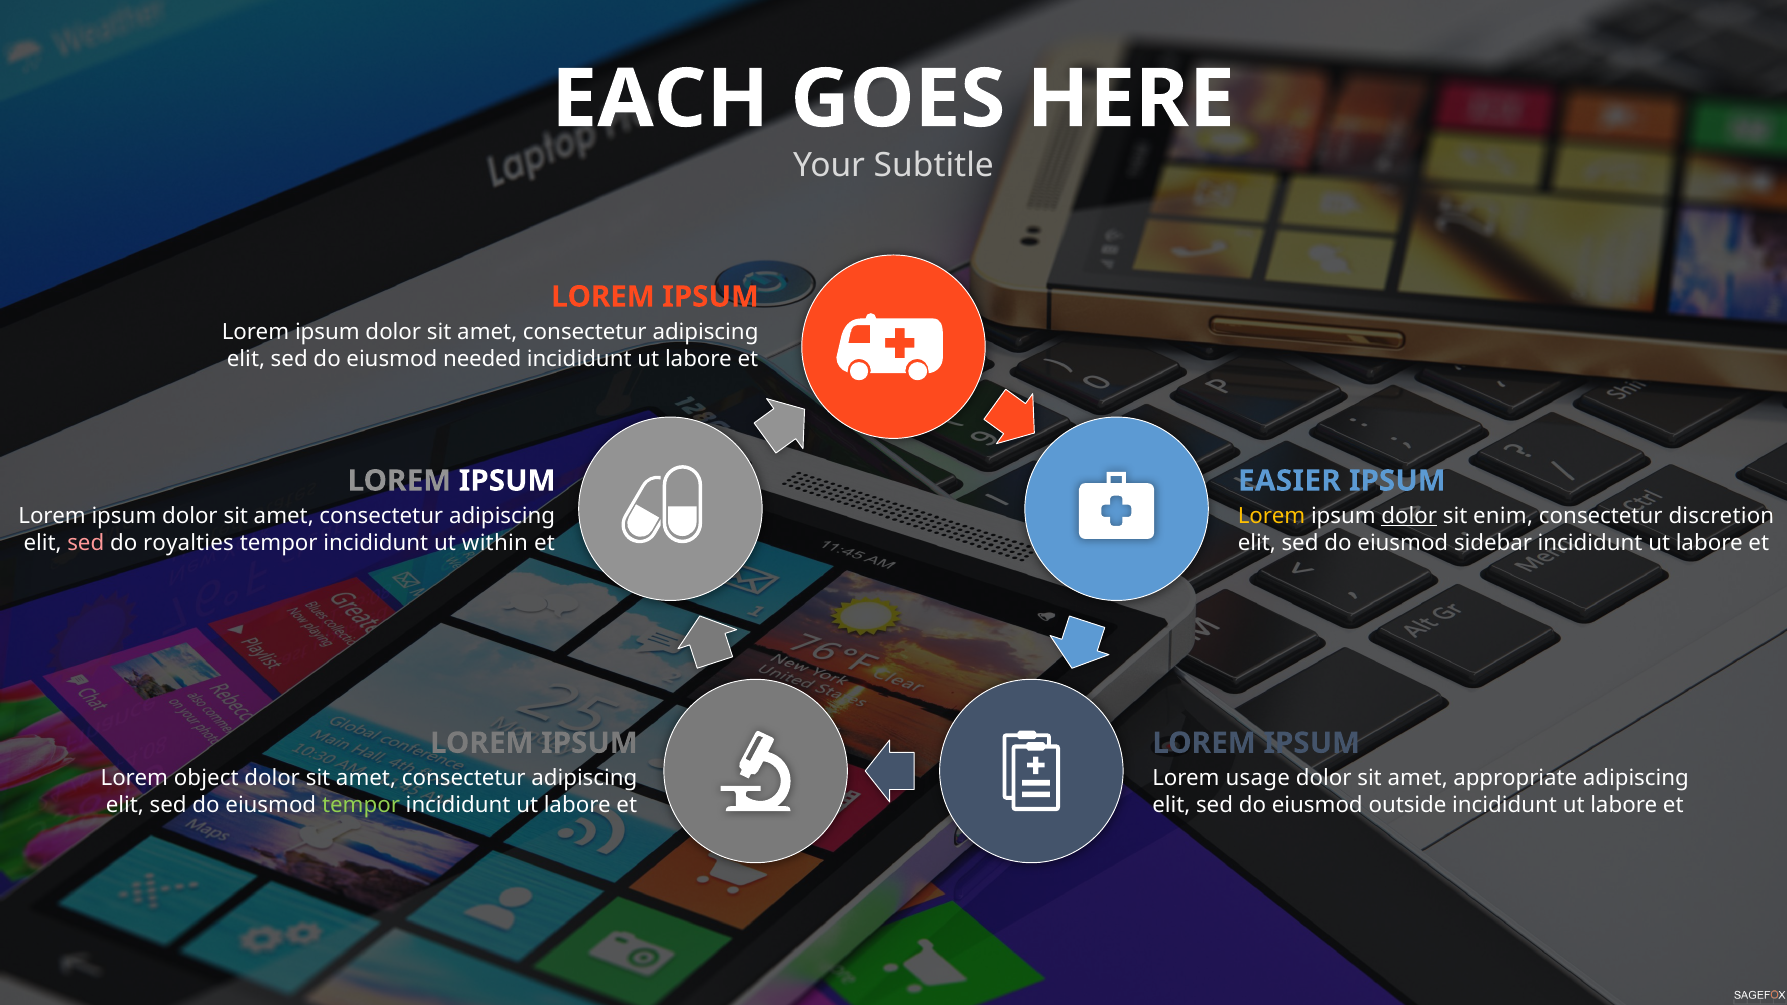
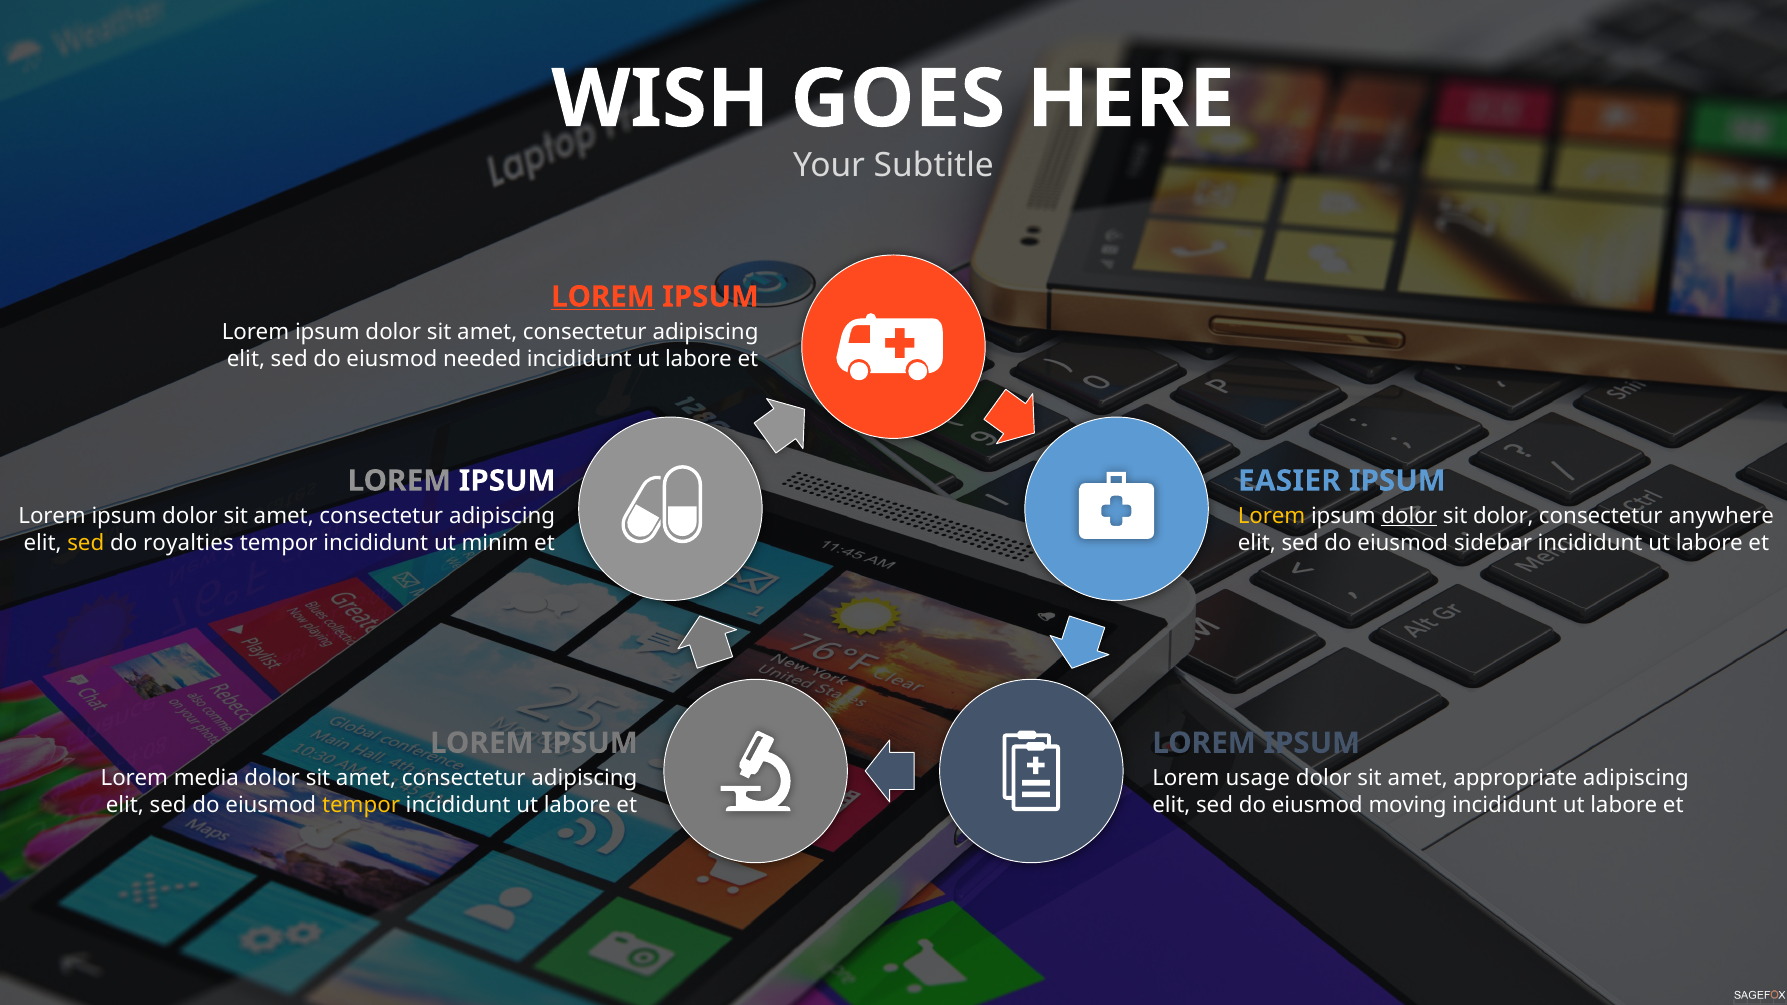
EACH: EACH -> WISH
LOREM at (603, 297) underline: none -> present
sit enim: enim -> dolor
discretion: discretion -> anywhere
sed at (86, 543) colour: pink -> yellow
within: within -> minim
object: object -> media
tempor at (361, 805) colour: light green -> yellow
outside: outside -> moving
